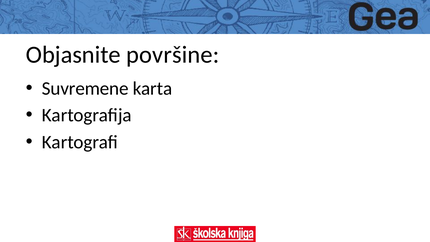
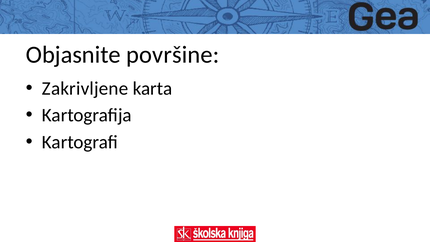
Suvremene: Suvremene -> Zakrivljene
